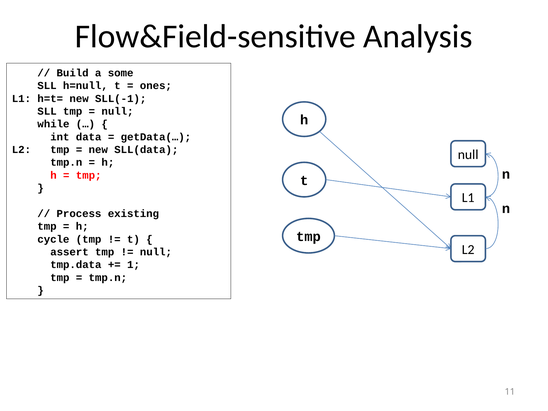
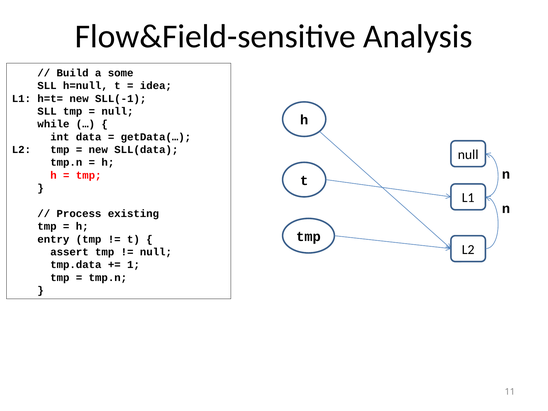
ones: ones -> idea
cycle: cycle -> entry
